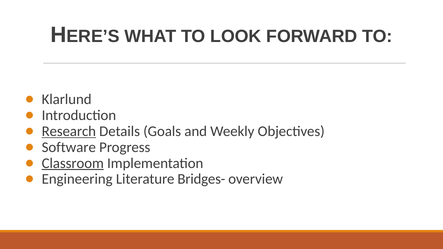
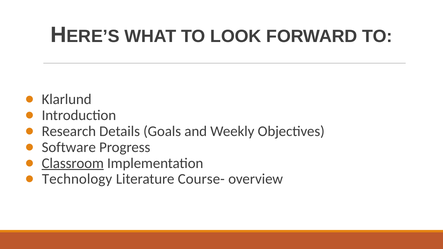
Research underline: present -> none
Engineering: Engineering -> Technology
Bridges-: Bridges- -> Course-
